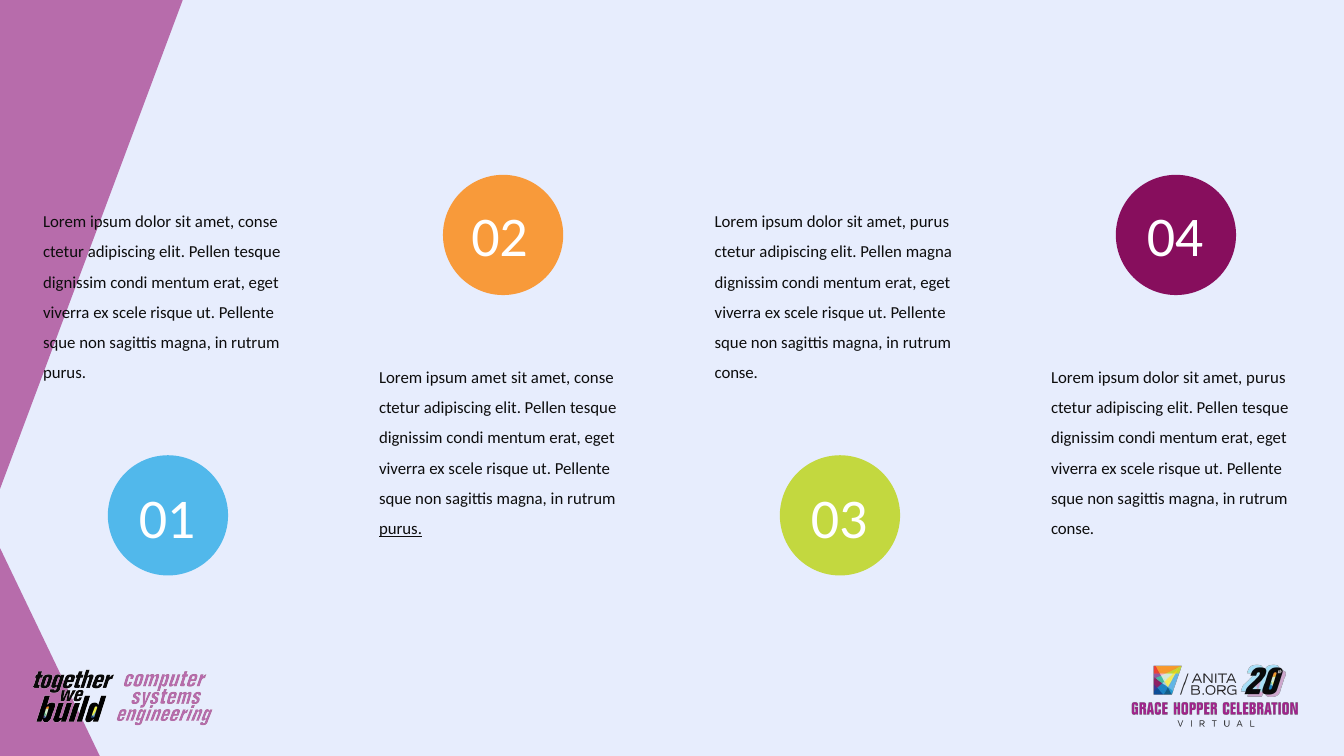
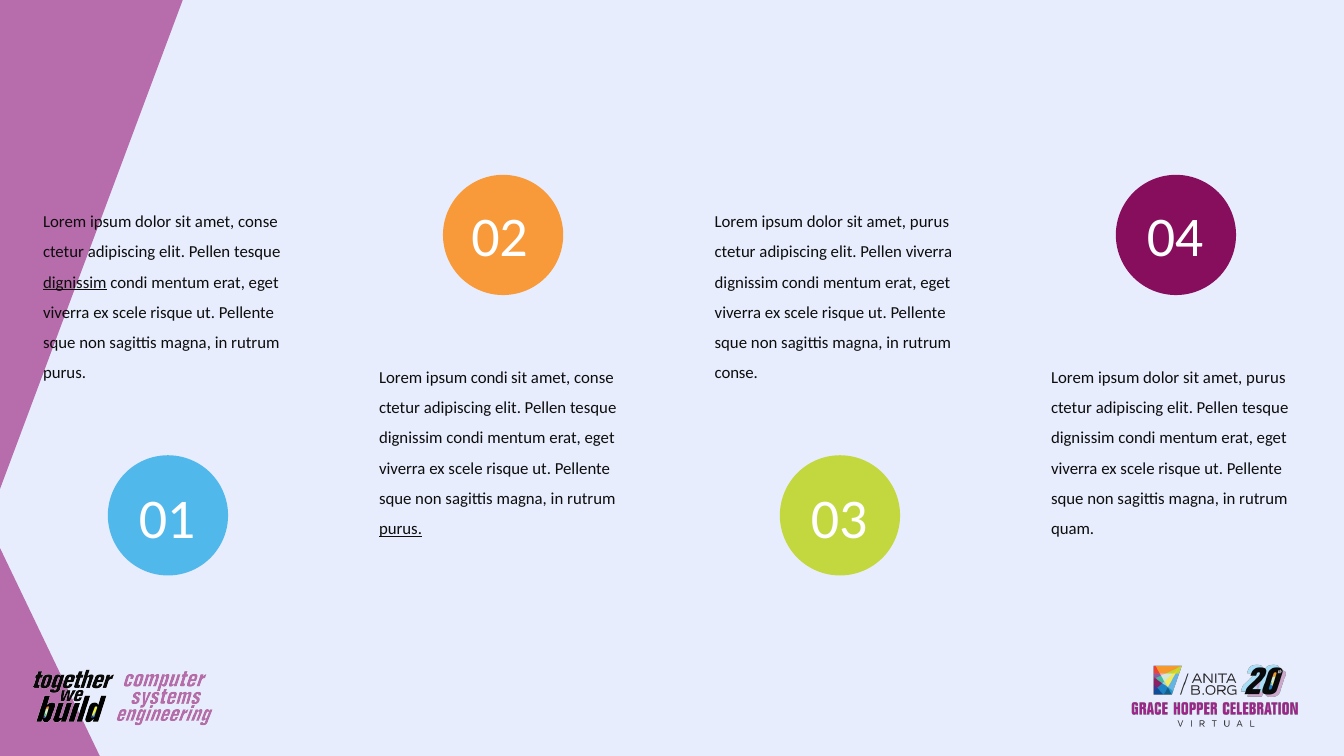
Pellen magna: magna -> viverra
dignissim at (75, 283) underline: none -> present
ipsum amet: amet -> condi
conse at (1073, 529): conse -> quam
